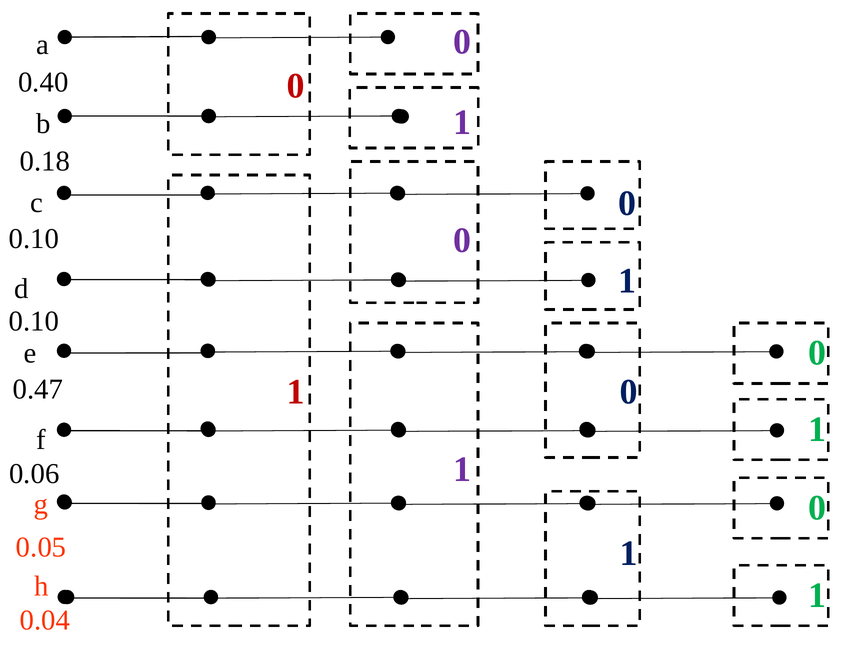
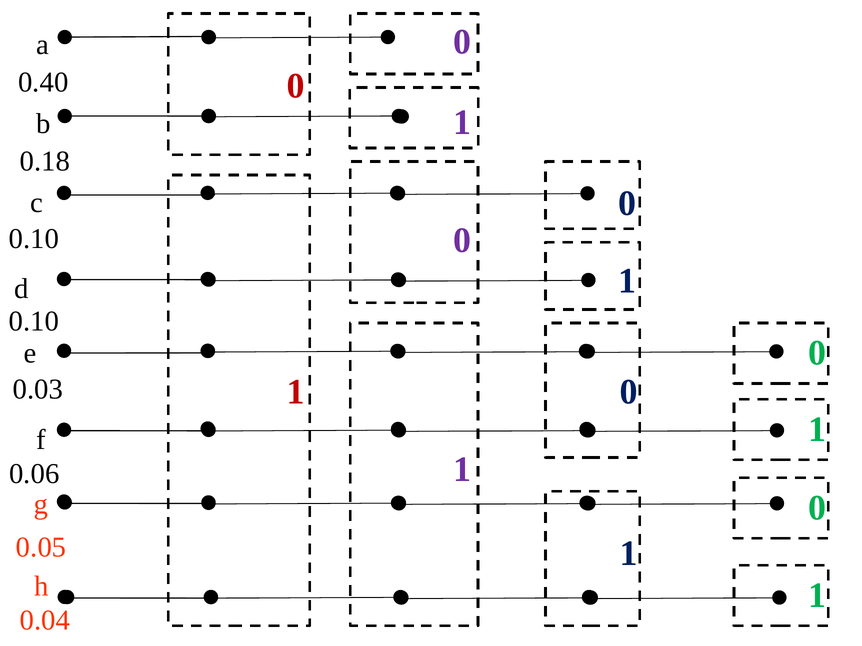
0.47: 0.47 -> 0.03
